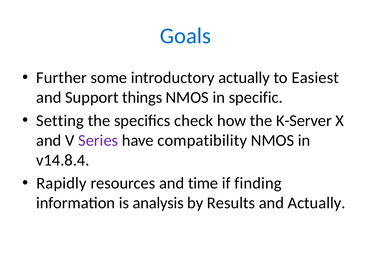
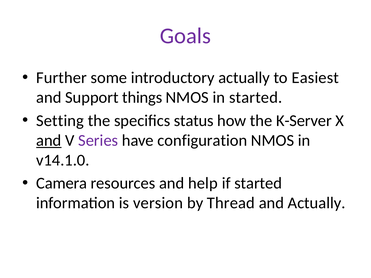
Goals colour: blue -> purple
in specific: specific -> started
check: check -> status
and at (49, 141) underline: none -> present
compatibility: compatibility -> configuration
v14.8.4: v14.8.4 -> v14.1.0
Rapidly: Rapidly -> Camera
time: time -> help
if finding: finding -> started
analysis: analysis -> version
Results: Results -> Thread
